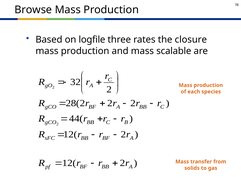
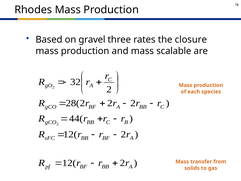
Browse: Browse -> Rhodes
logfile: logfile -> gravel
